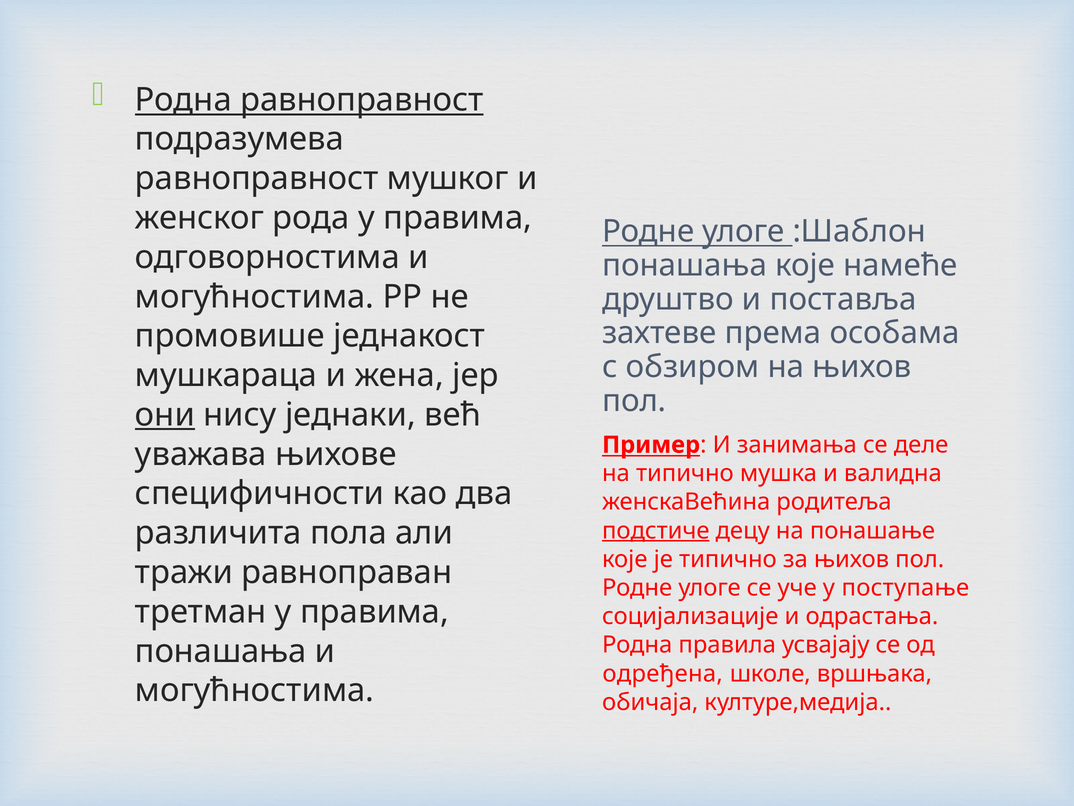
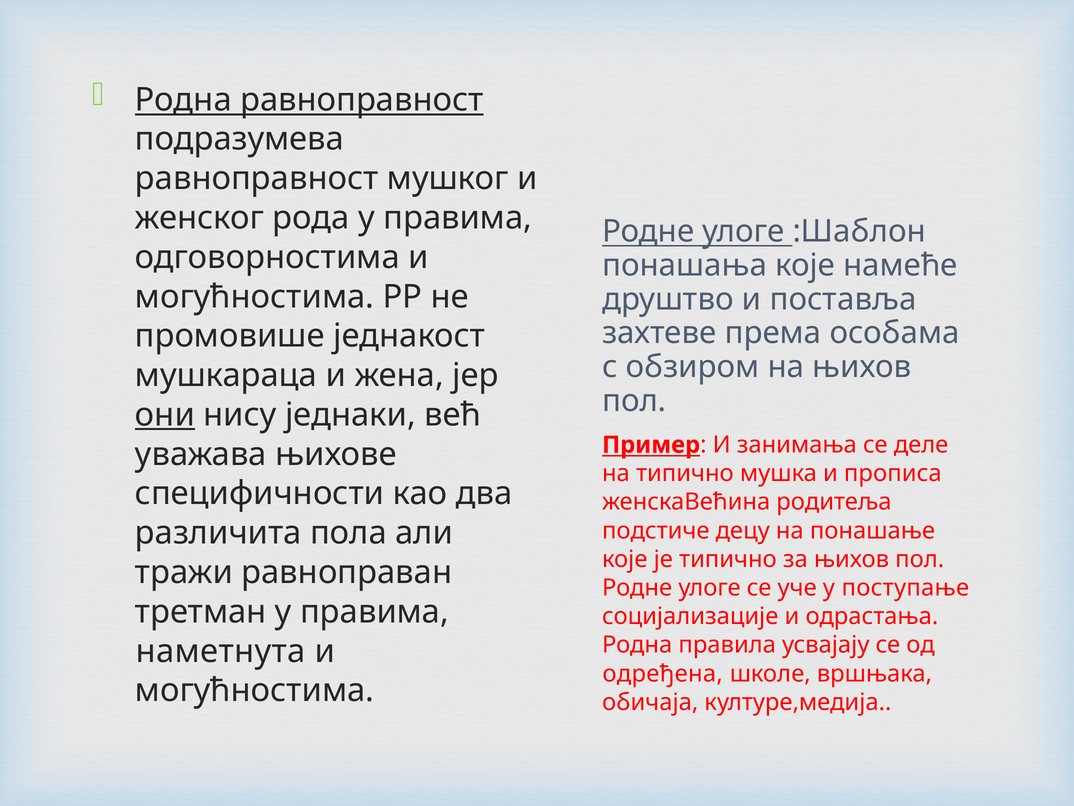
валидна: валидна -> прописа
подстиче underline: present -> none
понашања at (221, 651): понашања -> наметнута
